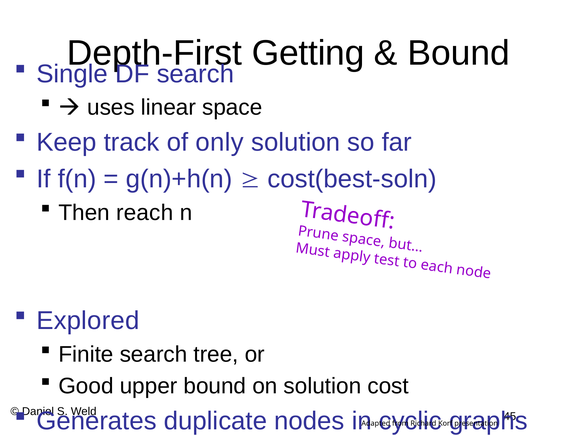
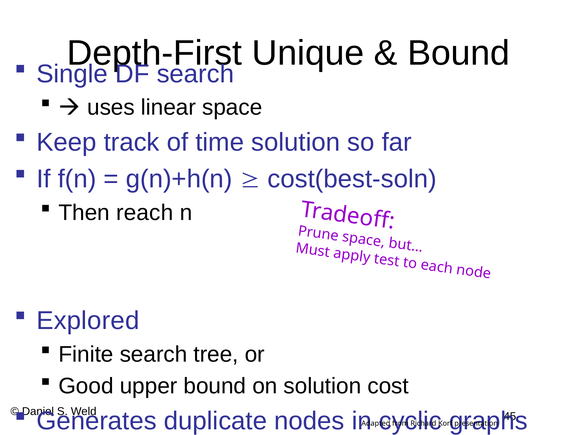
Getting: Getting -> Unique
only: only -> time
